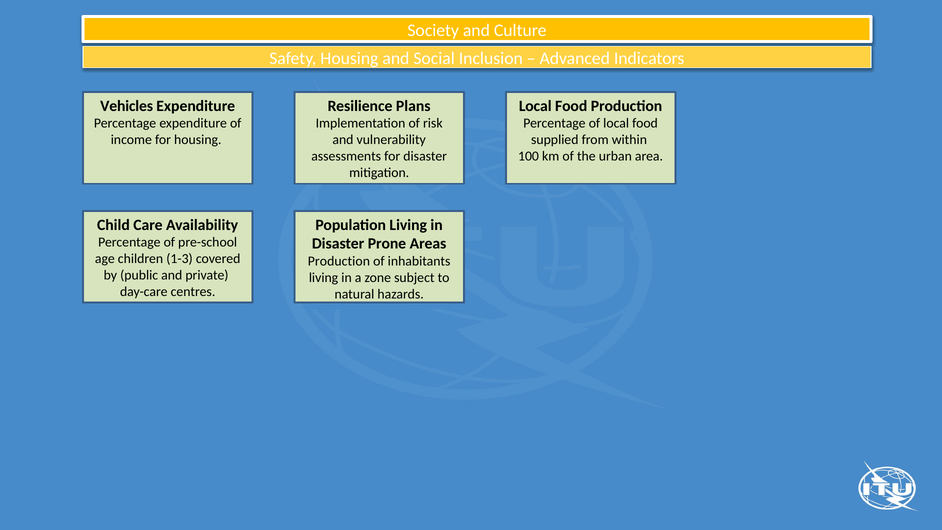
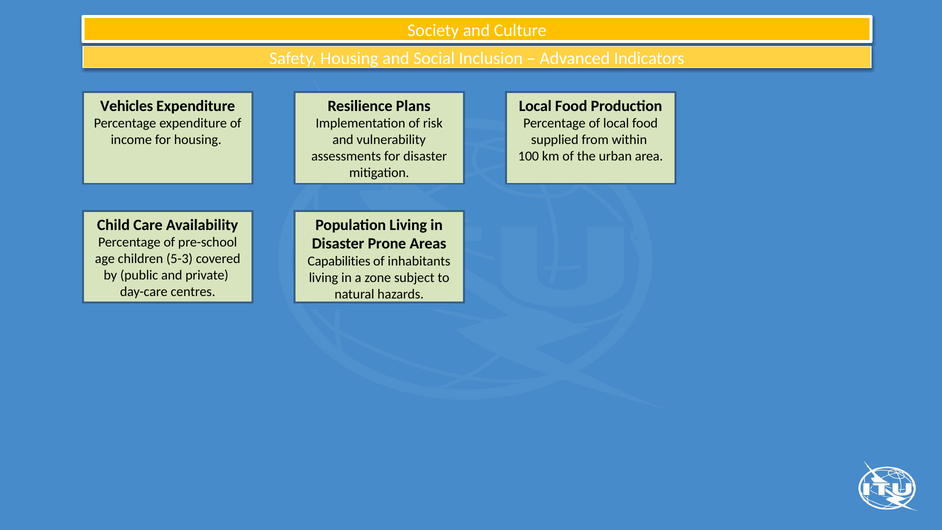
1-3: 1-3 -> 5-3
Production at (339, 261): Production -> Capabilities
